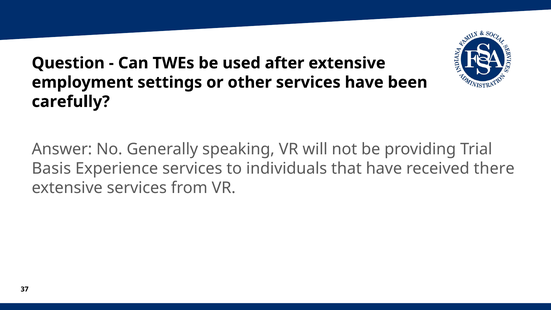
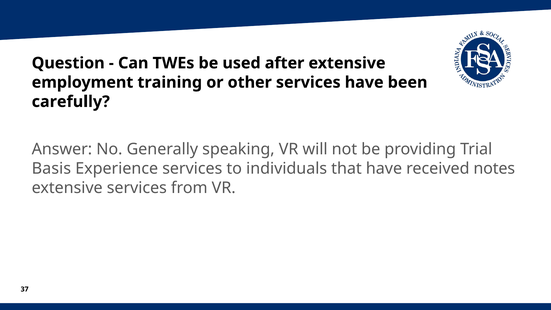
settings: settings -> training
there: there -> notes
